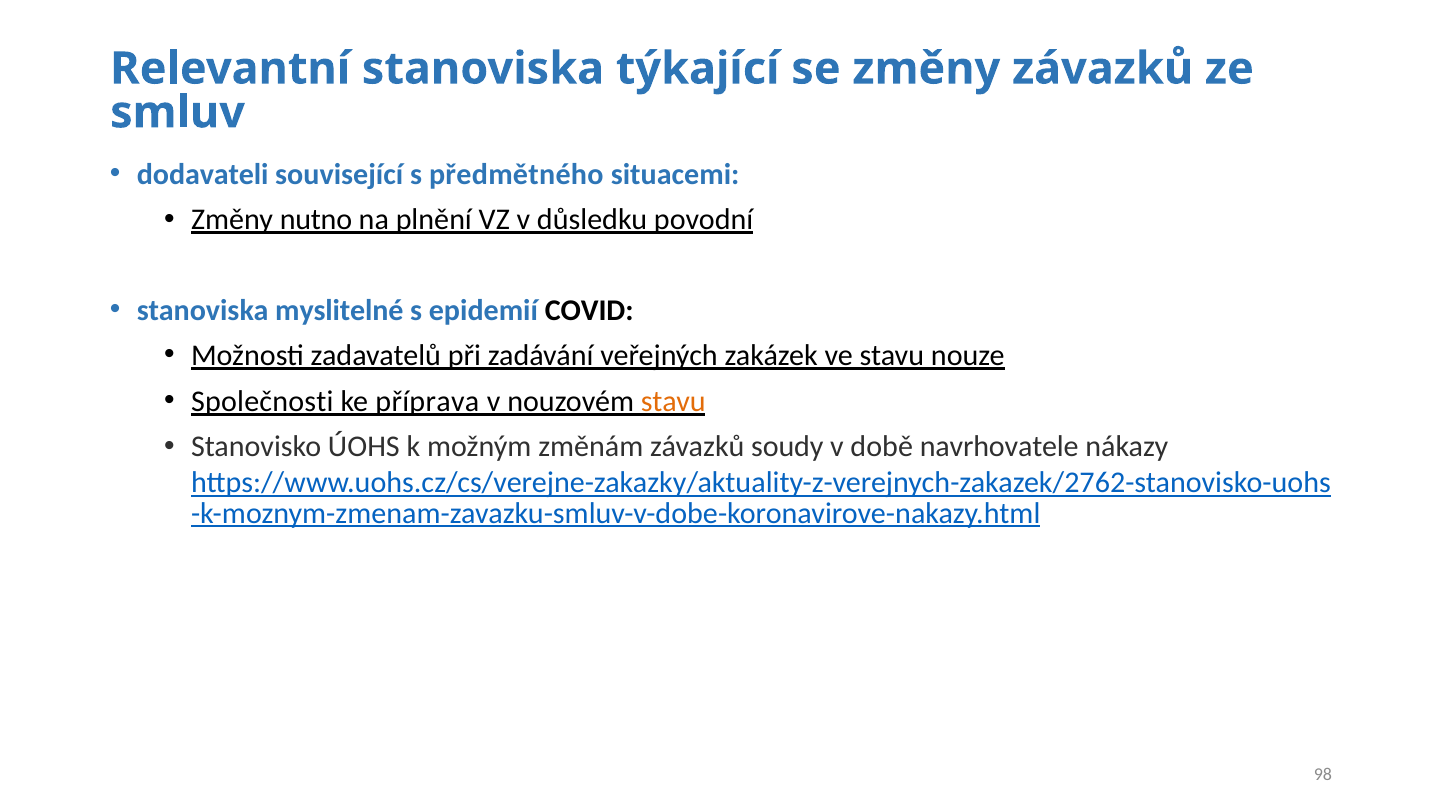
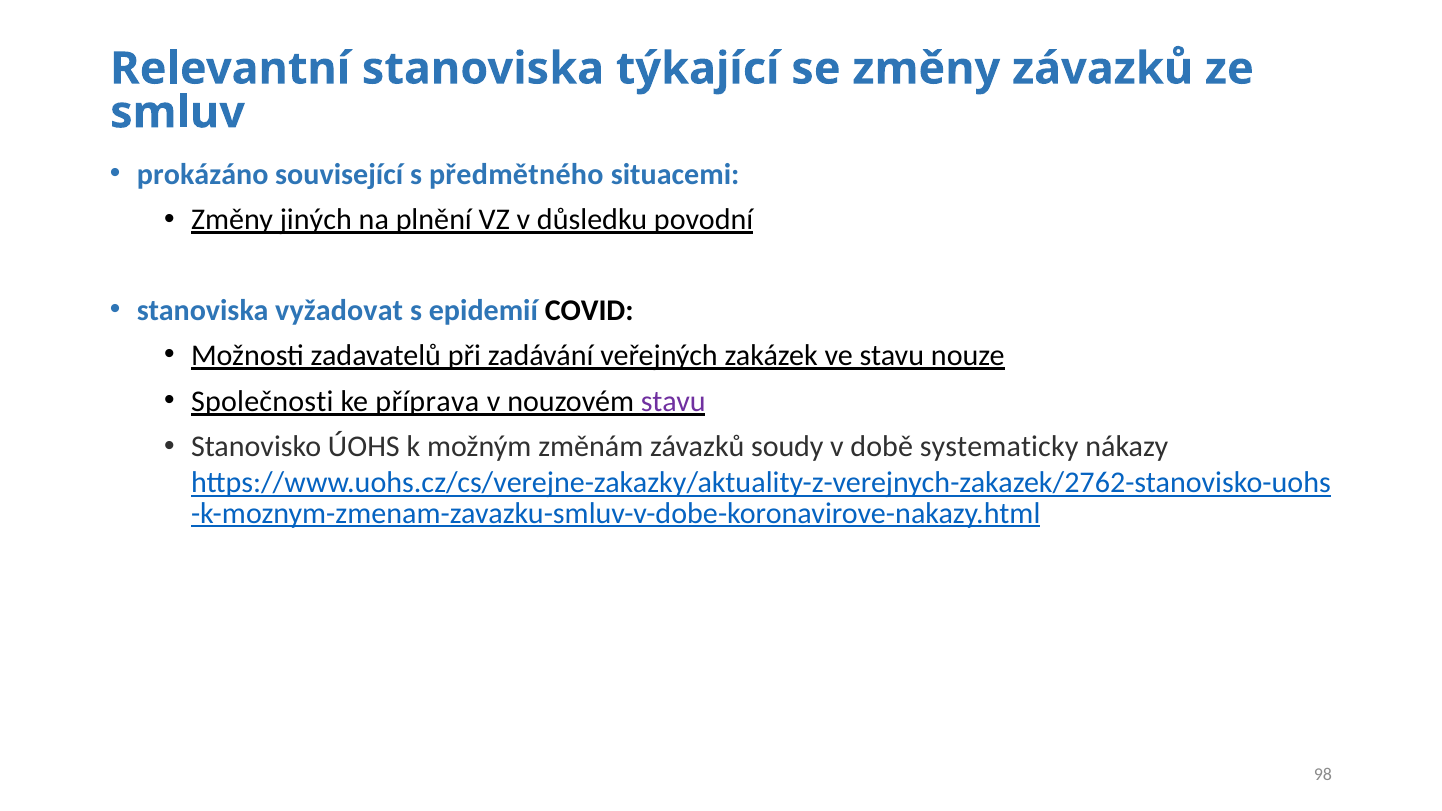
dodavateli: dodavateli -> prokázáno
nutno: nutno -> jiných
myslitelné: myslitelné -> vyžadovat
stavu at (673, 401) colour: orange -> purple
navrhovatele: navrhovatele -> systematicky
